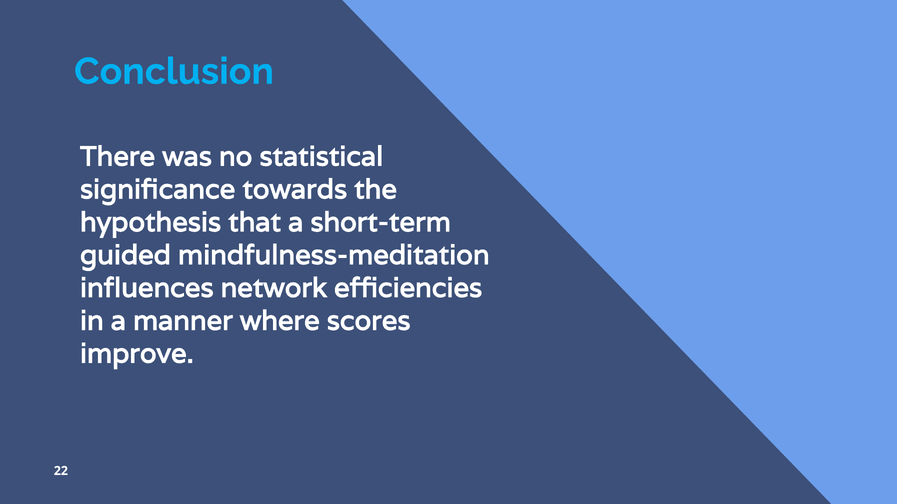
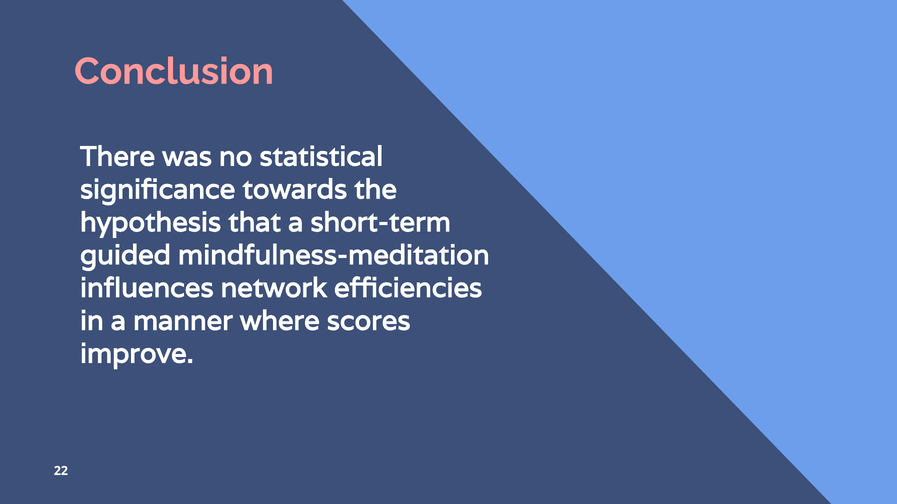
Conclusion colour: light blue -> pink
